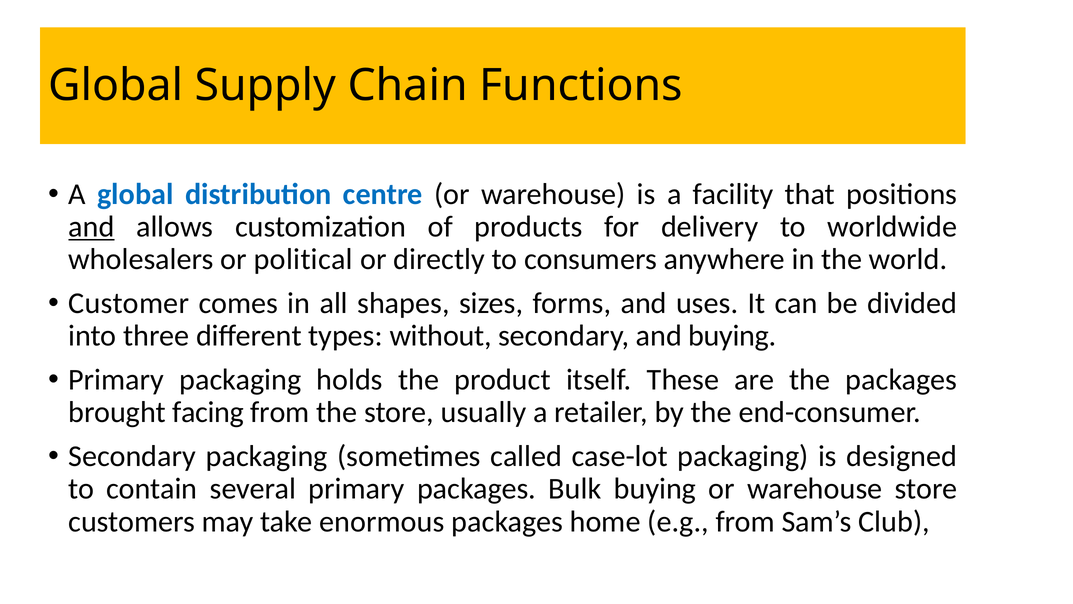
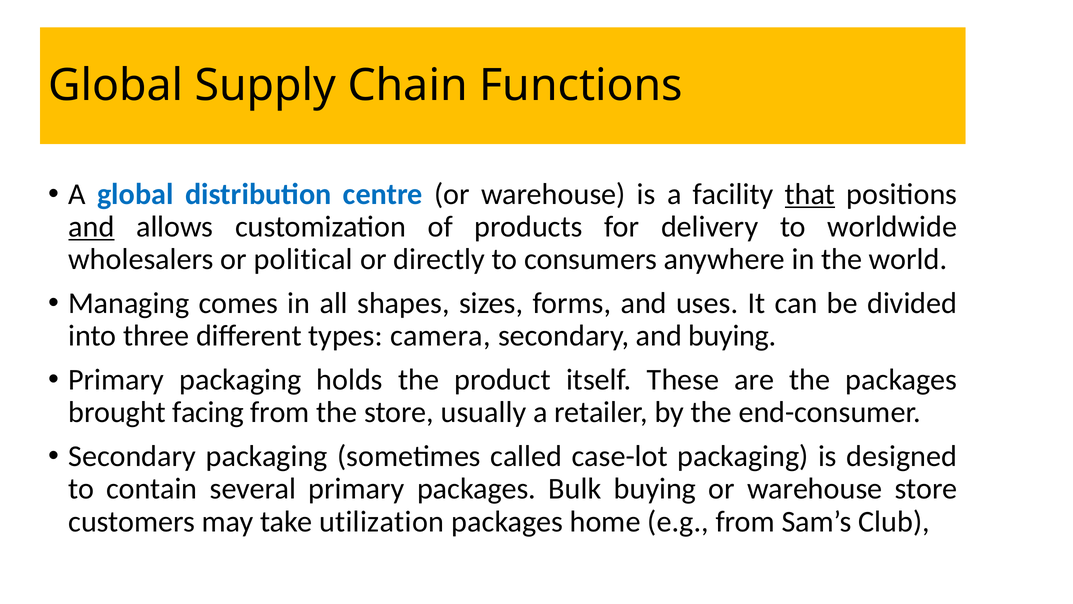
that underline: none -> present
Customer: Customer -> Managing
without: without -> camera
enormous: enormous -> utilization
